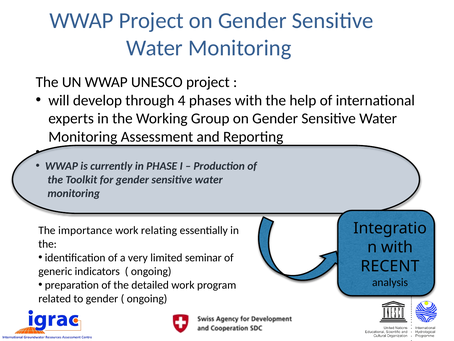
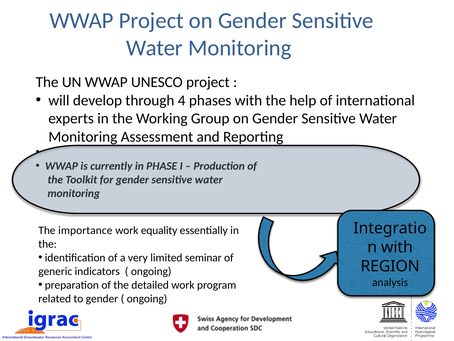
relating: relating -> equality
RECENT: RECENT -> REGION
